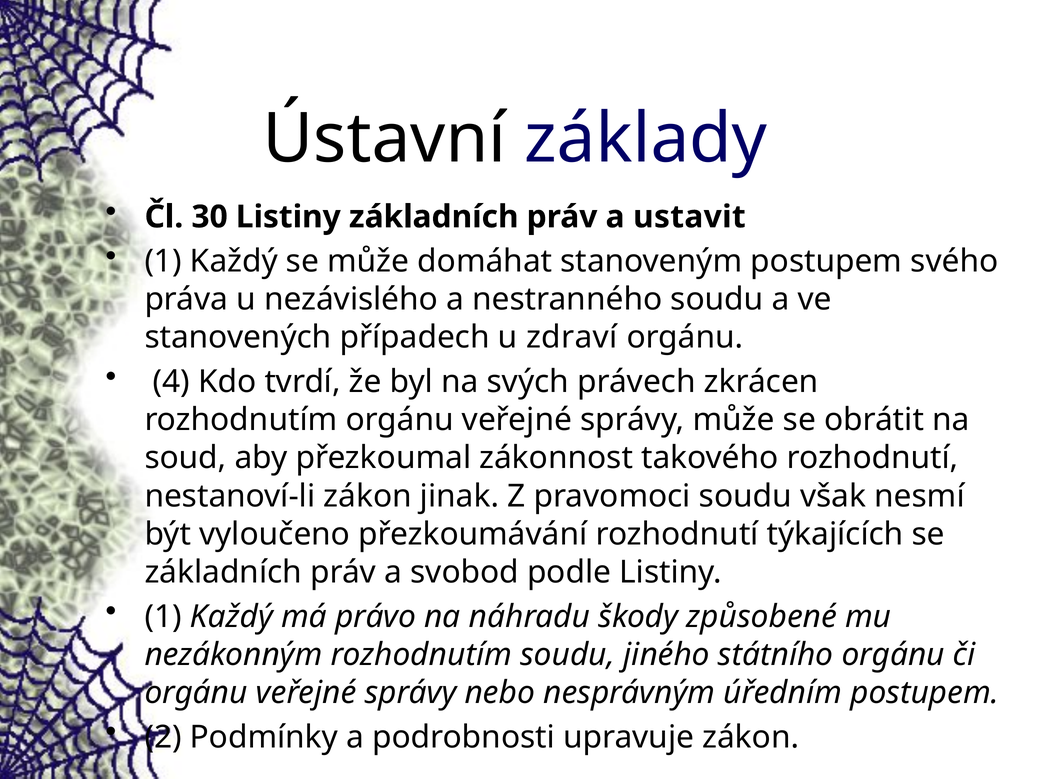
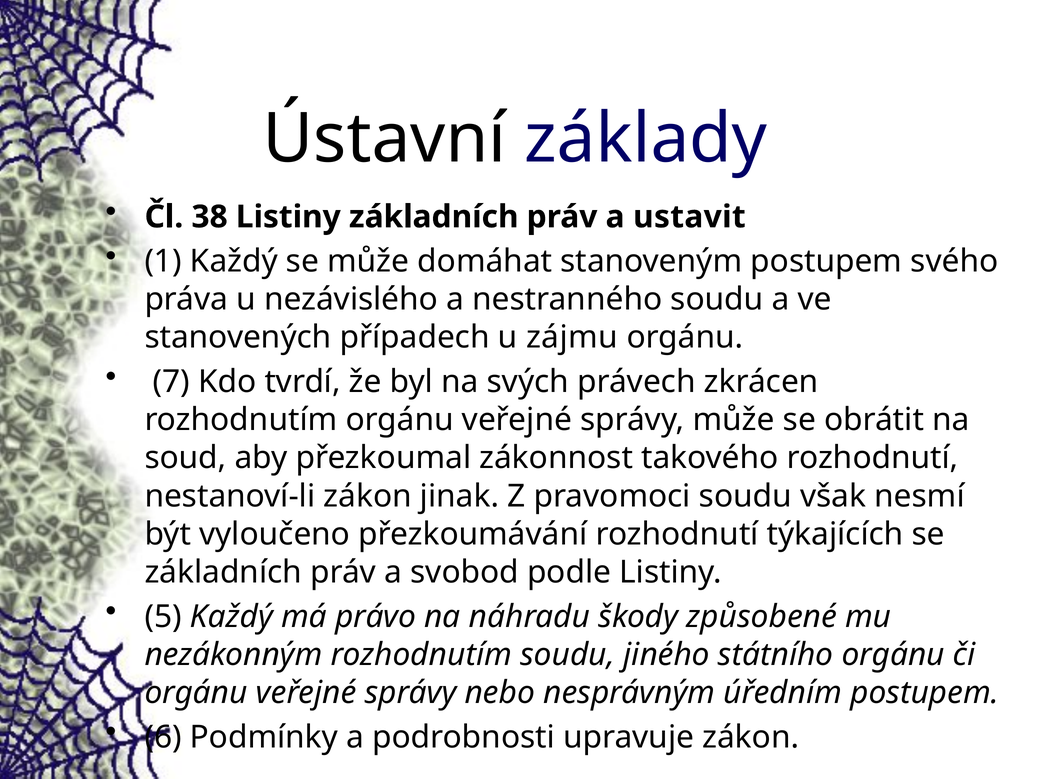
30: 30 -> 38
zdraví: zdraví -> zájmu
4: 4 -> 7
1 at (163, 617): 1 -> 5
2: 2 -> 6
